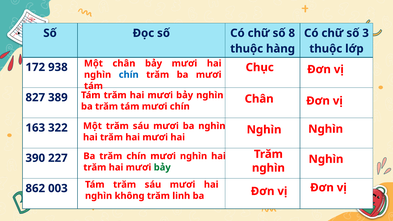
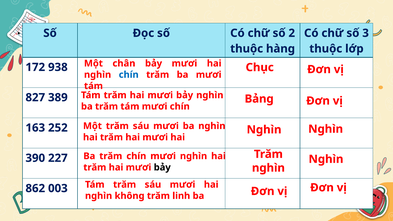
8: 8 -> 2
Chân at (259, 99): Chân -> Bảng
322: 322 -> 252
bảy at (162, 167) colour: green -> black
